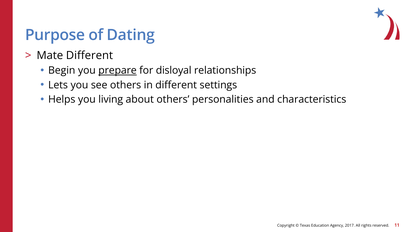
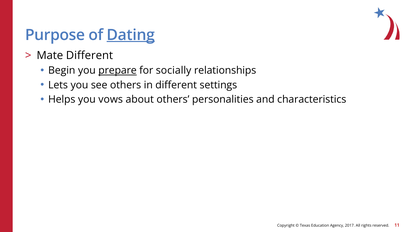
Dating underline: none -> present
disloyal: disloyal -> socially
living: living -> vows
